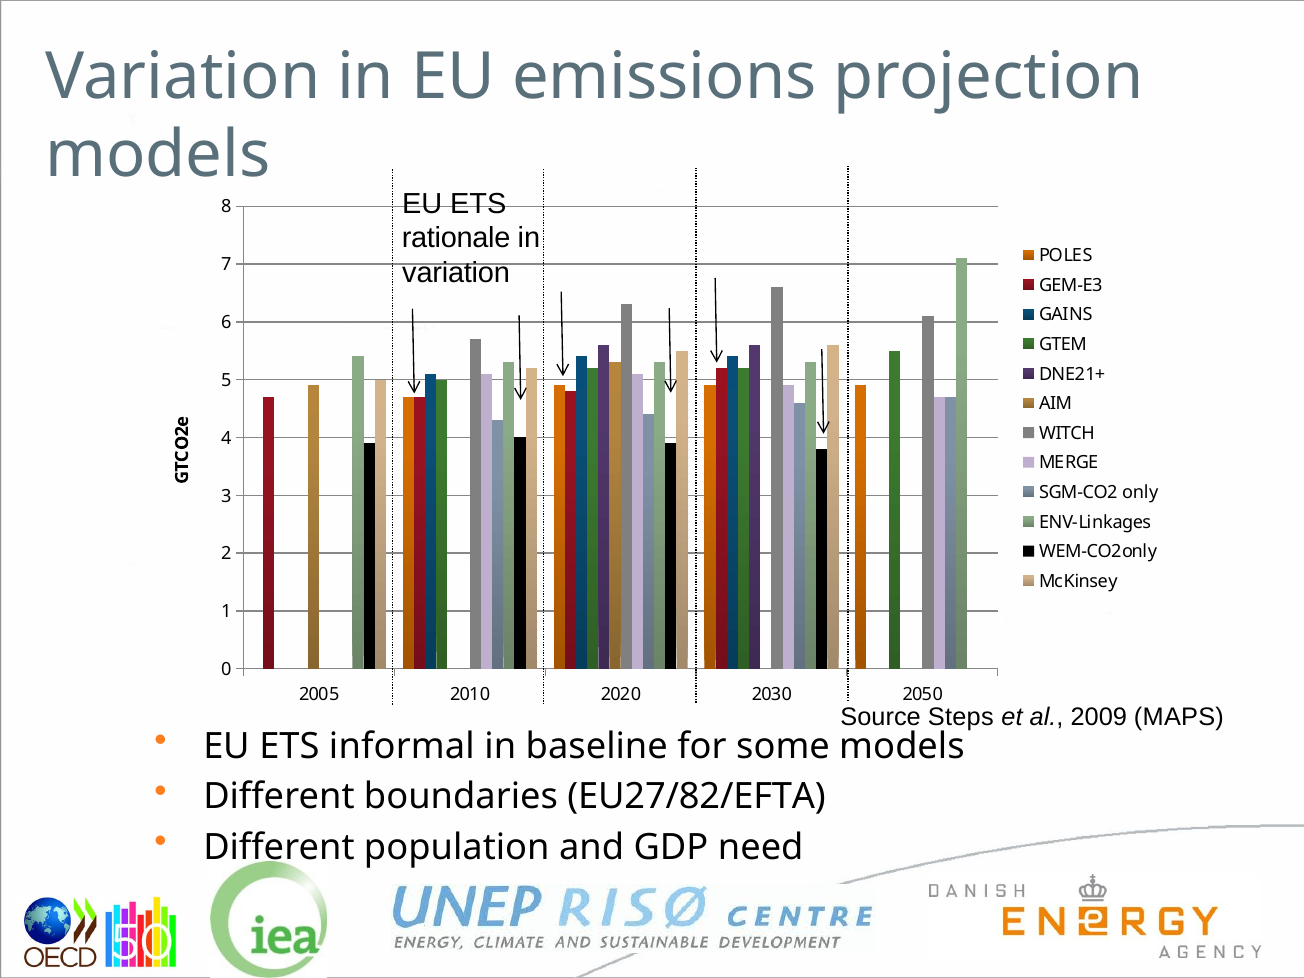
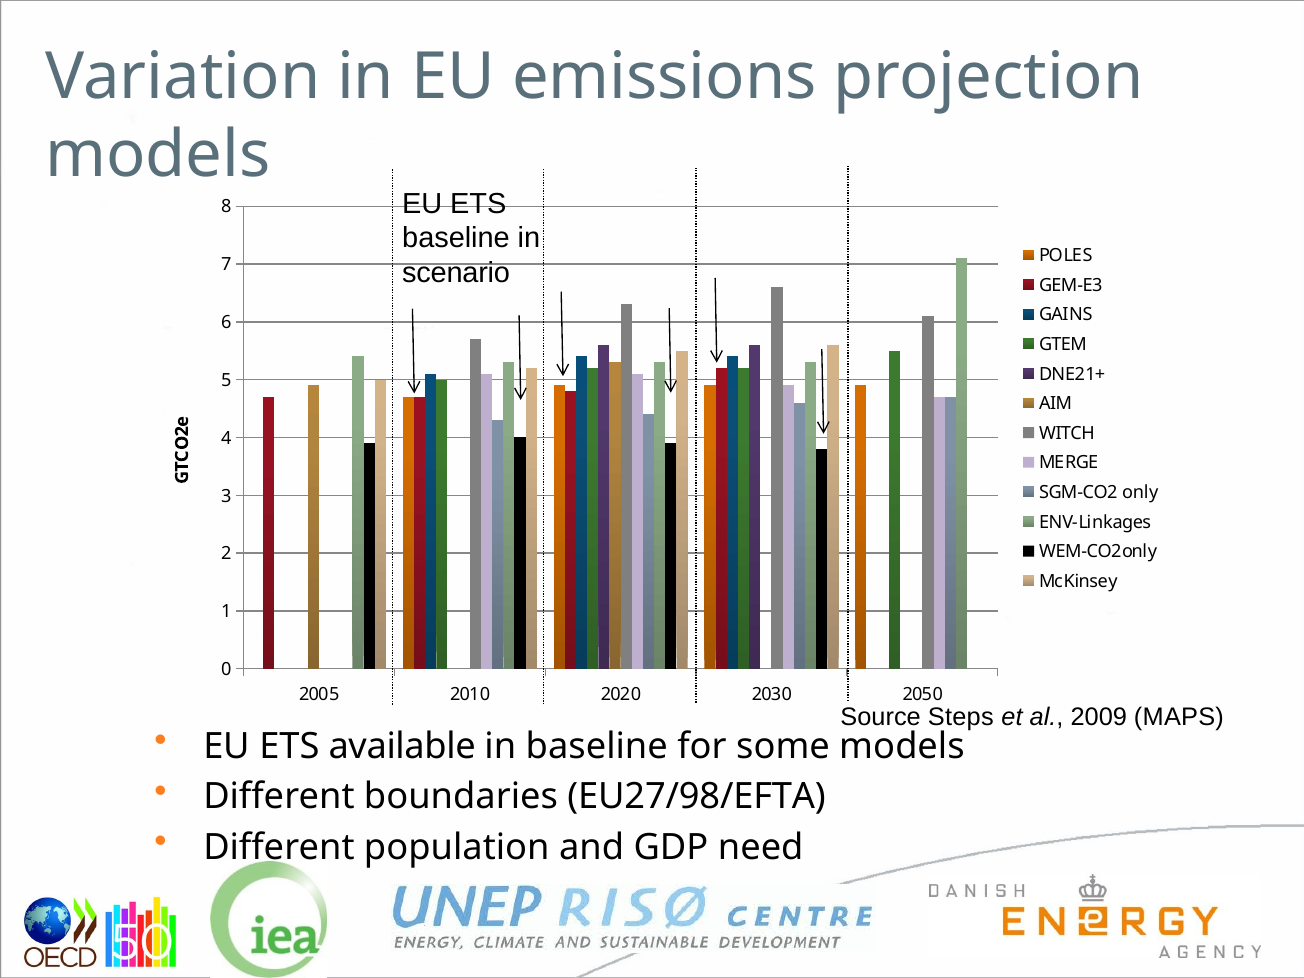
rationale at (456, 238): rationale -> baseline
variation at (456, 273): variation -> scenario
informal: informal -> available
EU27/82/EFTA: EU27/82/EFTA -> EU27/98/EFTA
